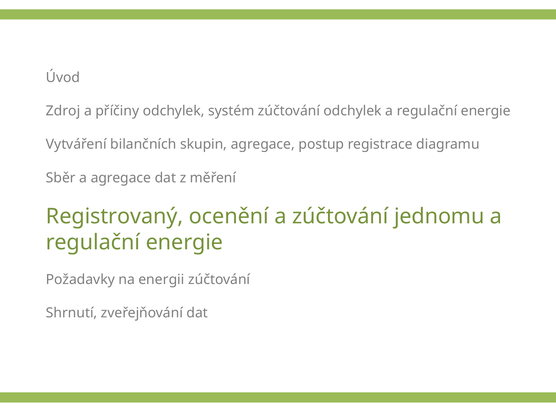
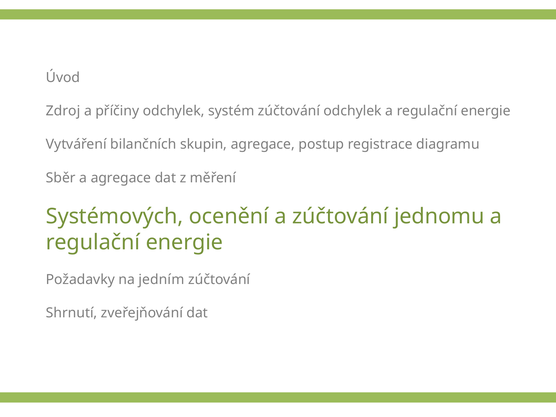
Registrovaný: Registrovaný -> Systémových
energii: energii -> jedním
